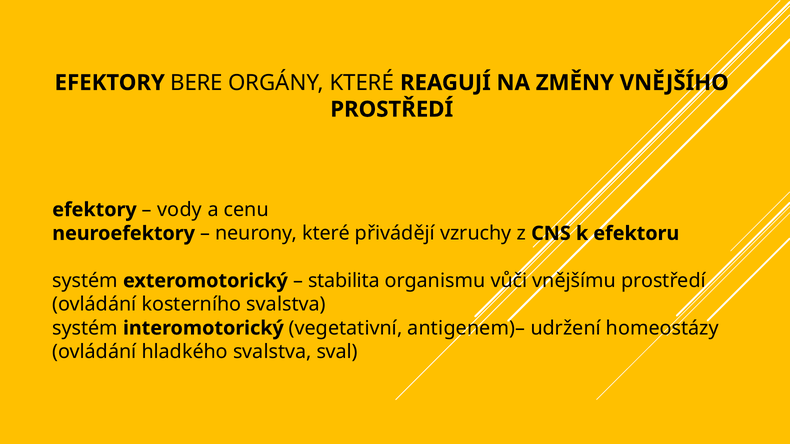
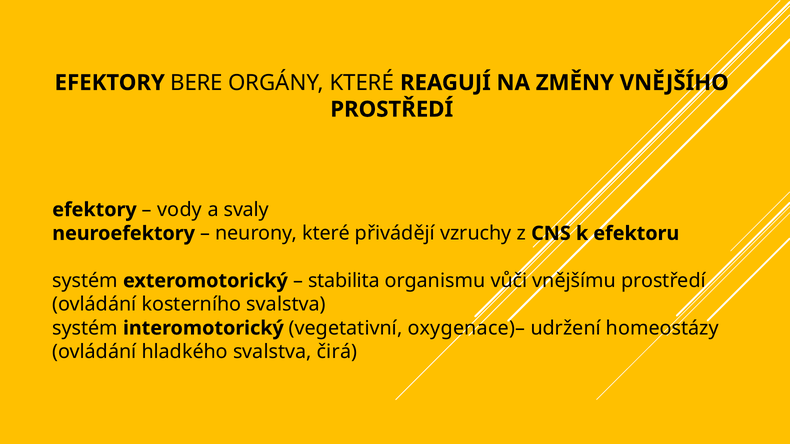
cenu: cenu -> svaly
antigenem)–: antigenem)– -> oxygenace)–
sval: sval -> čirá
